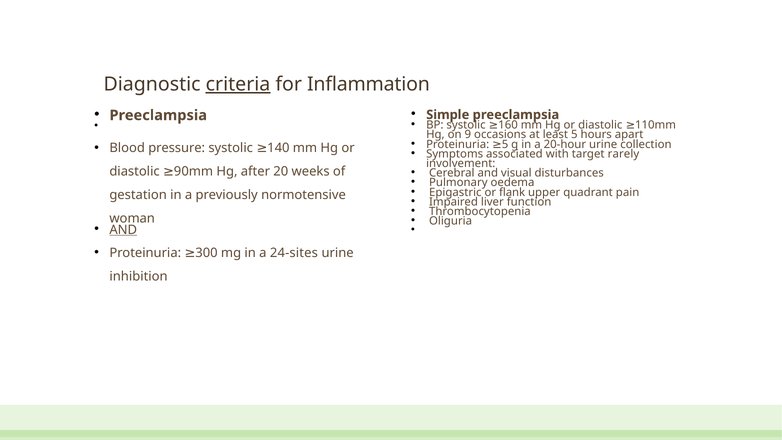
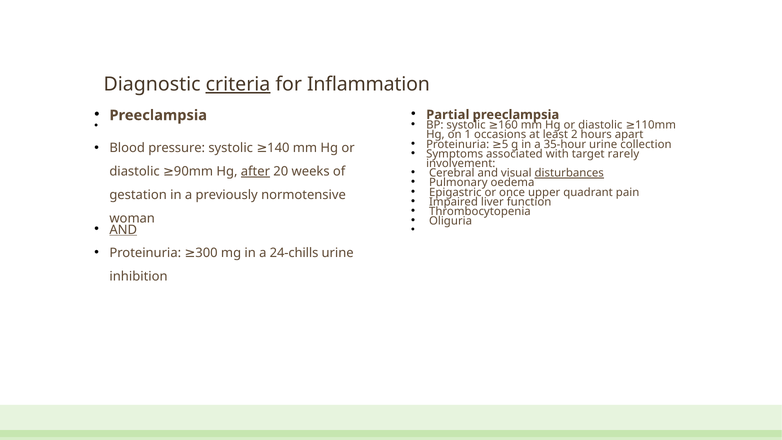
Simple: Simple -> Partial
9: 9 -> 1
least 5: 5 -> 2
20-hour: 20-hour -> 35-hour
disturbances underline: none -> present
after underline: none -> present
flank: flank -> once
24-sites: 24-sites -> 24-chills
